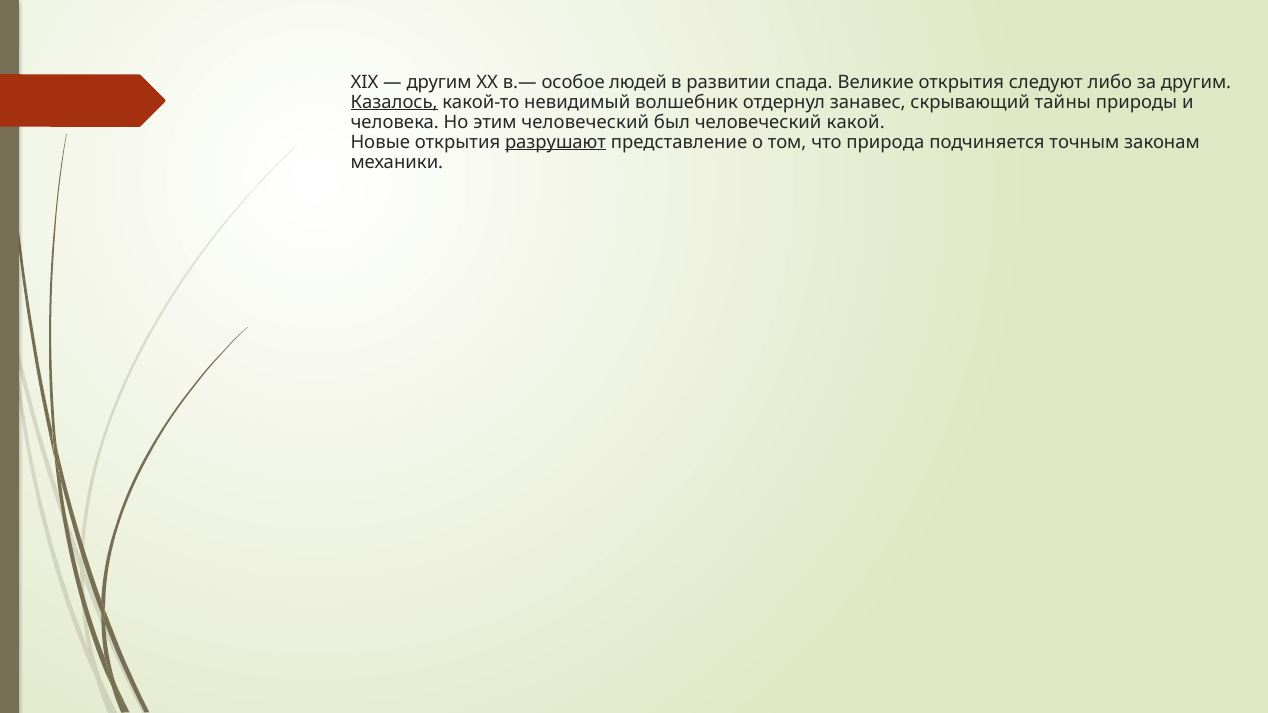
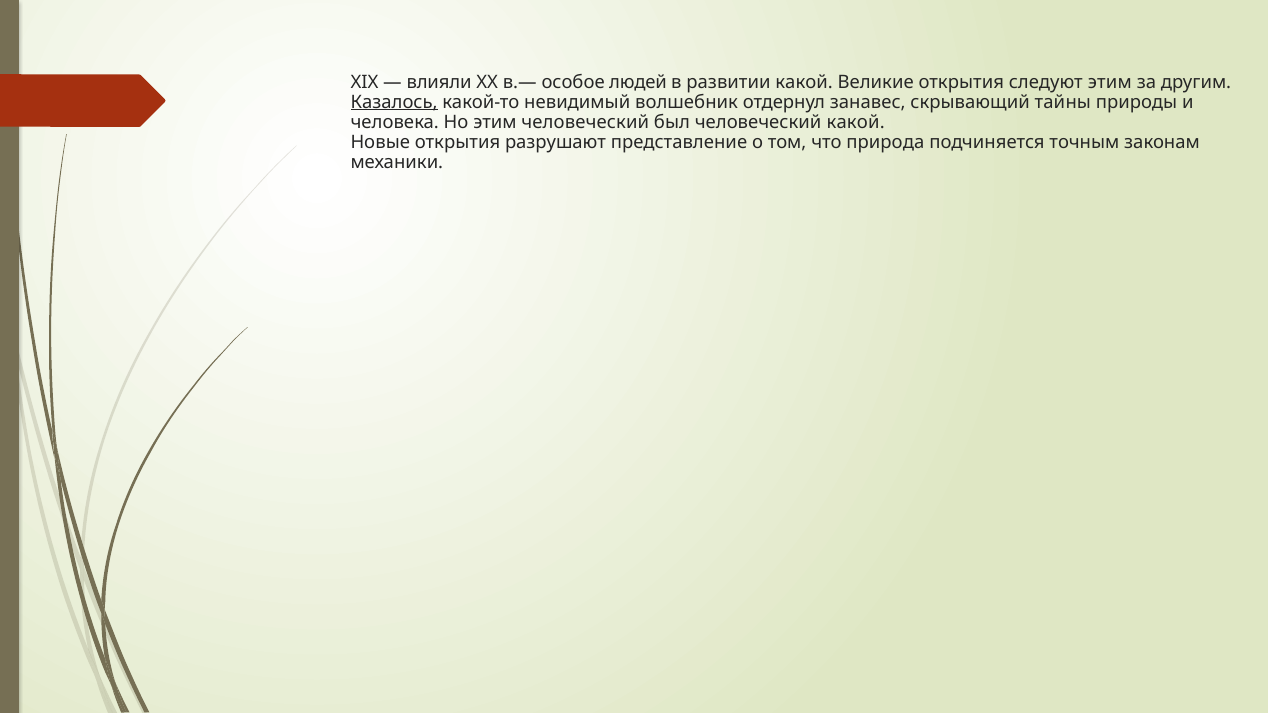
другим at (439, 82): другим -> влияли
развитии спада: спада -> какой
следуют либо: либо -> этим
разрушают underline: present -> none
